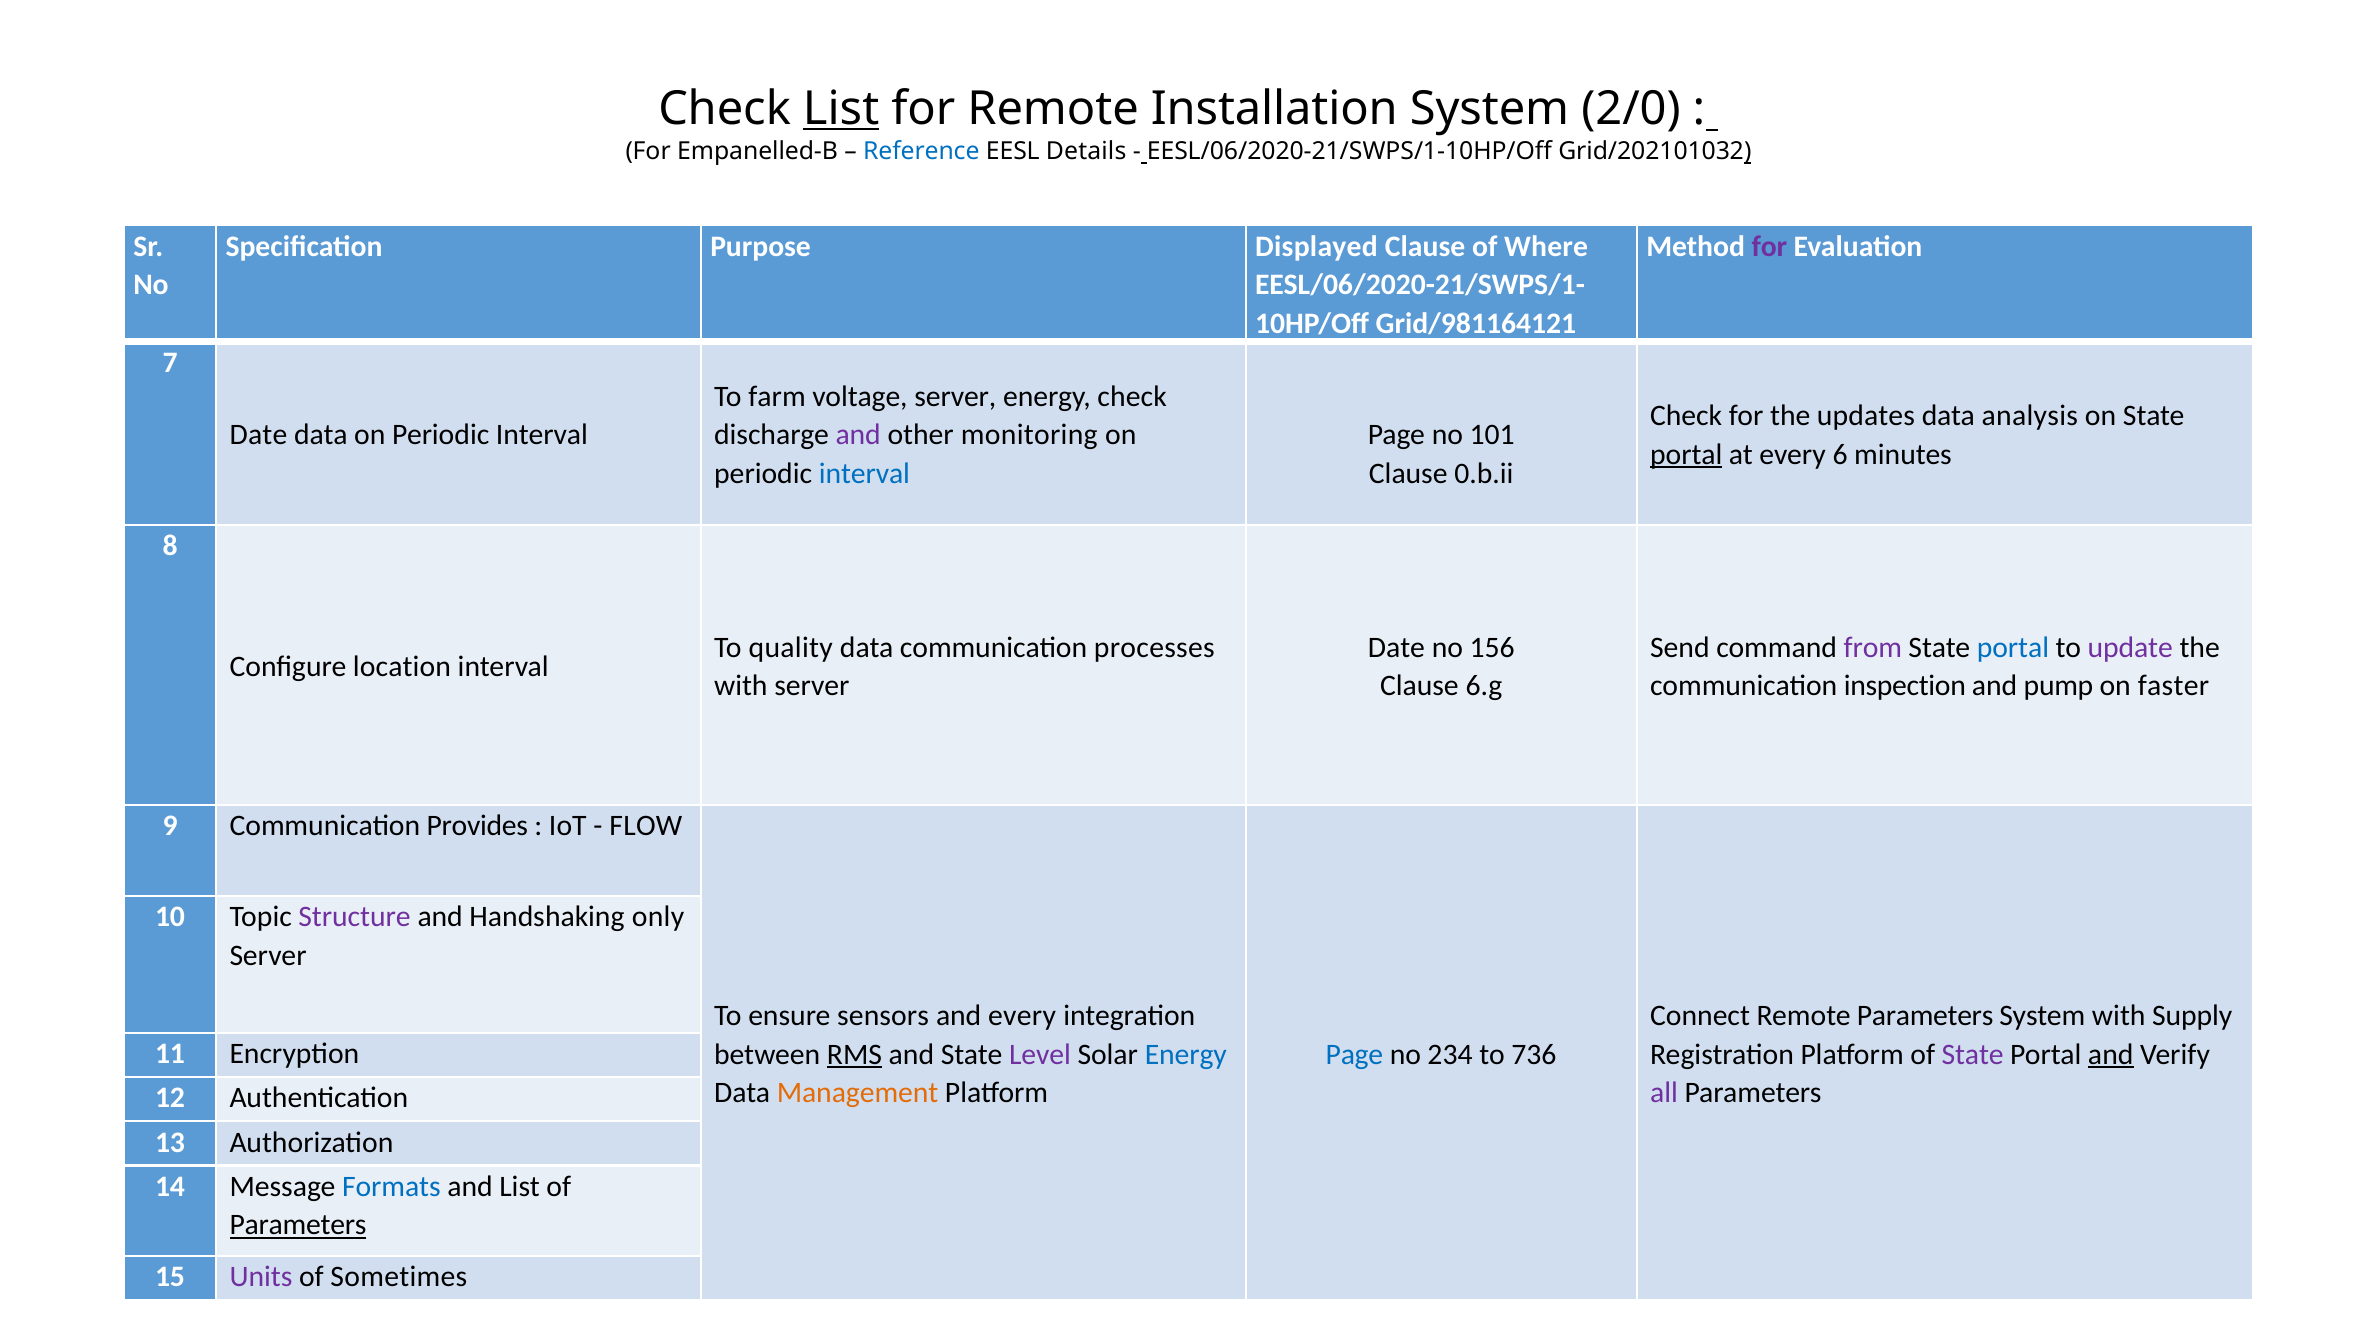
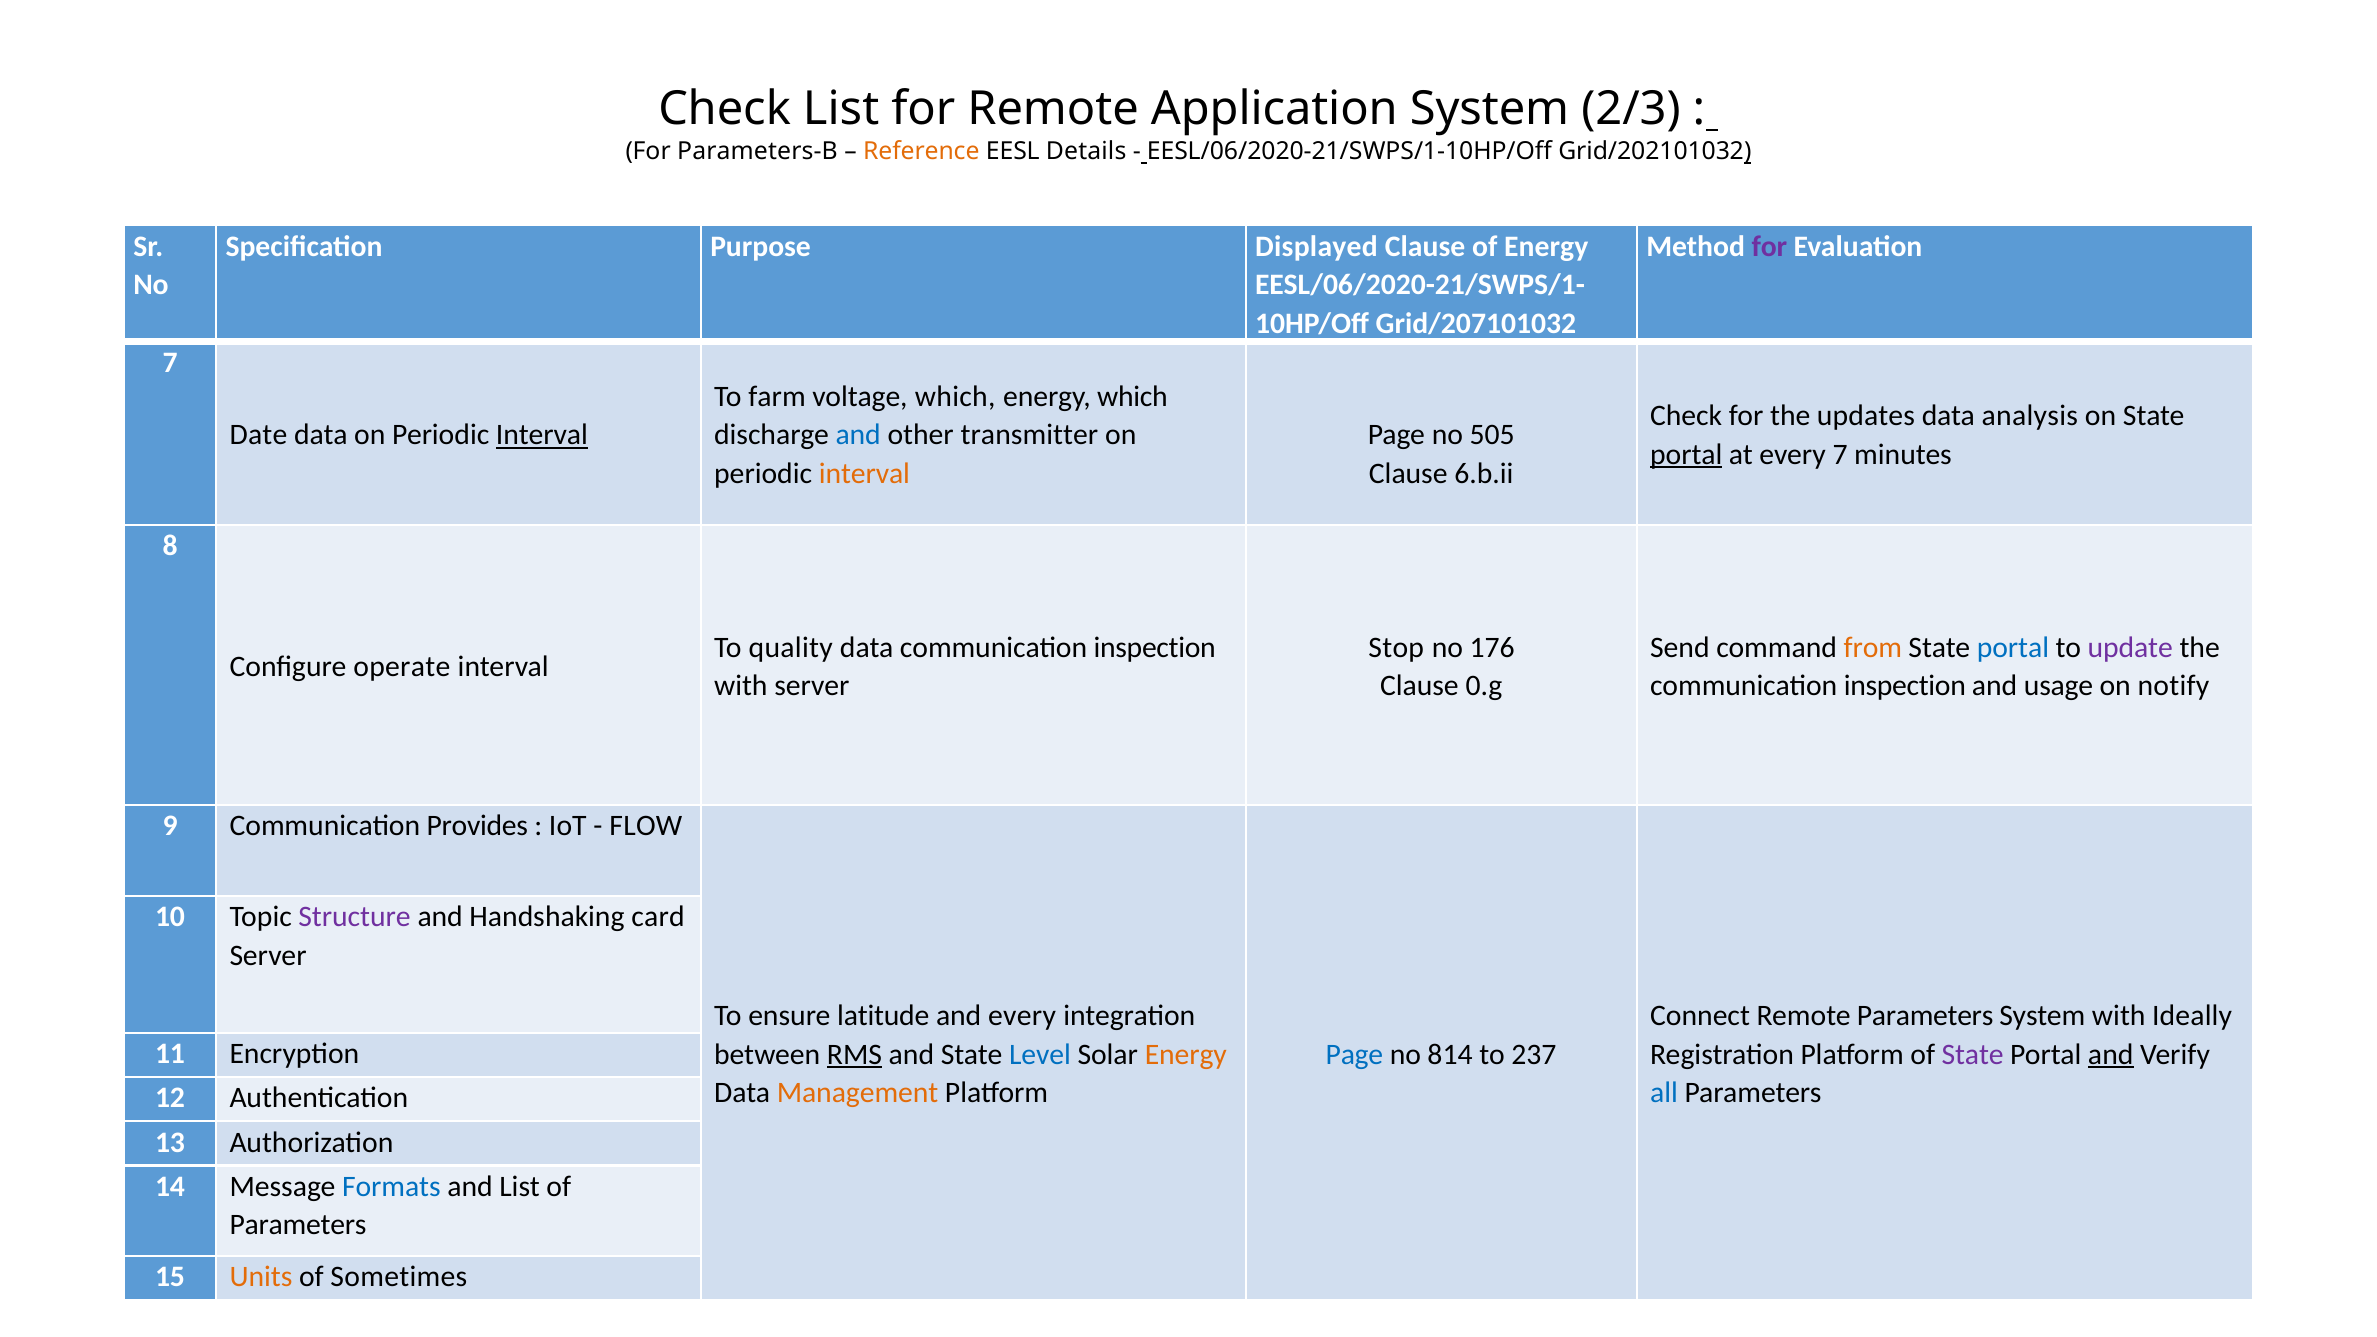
List at (841, 109) underline: present -> none
Installation: Installation -> Application
2/0: 2/0 -> 2/3
Empanelled-B: Empanelled-B -> Parameters-B
Reference colour: blue -> orange
of Where: Where -> Energy
Grid/981164121: Grid/981164121 -> Grid/207101032
voltage server: server -> which
energy check: check -> which
Interval at (542, 435) underline: none -> present
and at (858, 435) colour: purple -> blue
monitoring: monitoring -> transmitter
101: 101 -> 505
every 6: 6 -> 7
interval at (864, 474) colour: blue -> orange
0.b.ii: 0.b.ii -> 6.b.ii
data communication processes: processes -> inspection
Date at (1396, 647): Date -> Stop
156: 156 -> 176
from colour: purple -> orange
location: location -> operate
6.g: 6.g -> 0.g
pump: pump -> usage
faster: faster -> notify
only: only -> card
sensors: sensors -> latitude
Supply: Supply -> Ideally
Level colour: purple -> blue
Energy at (1186, 1054) colour: blue -> orange
234: 234 -> 814
736: 736 -> 237
all colour: purple -> blue
Parameters at (298, 1225) underline: present -> none
Units colour: purple -> orange
